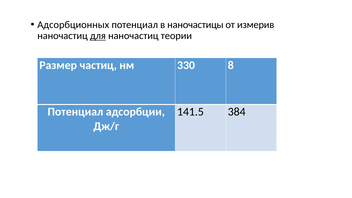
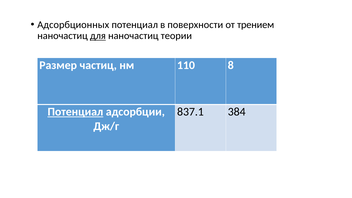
наночастицы: наночастицы -> поверхности
измерив: измерив -> трением
330: 330 -> 110
Потенциал at (75, 112) underline: none -> present
141.5: 141.5 -> 837.1
